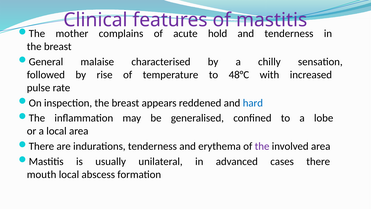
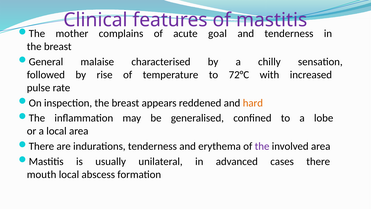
hold: hold -> goal
48°C: 48°C -> 72°C
hard colour: blue -> orange
